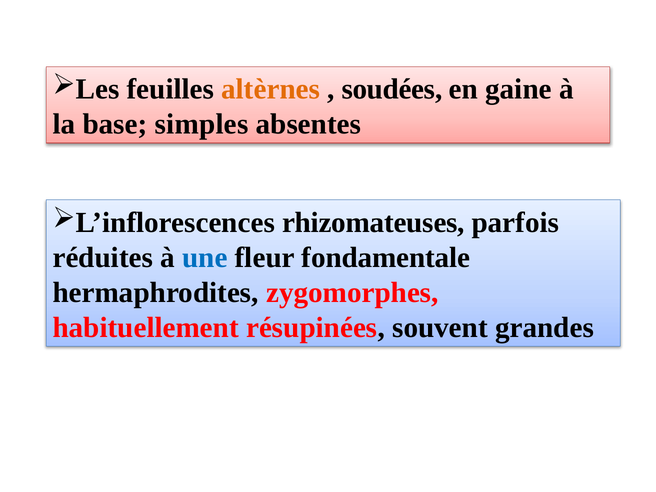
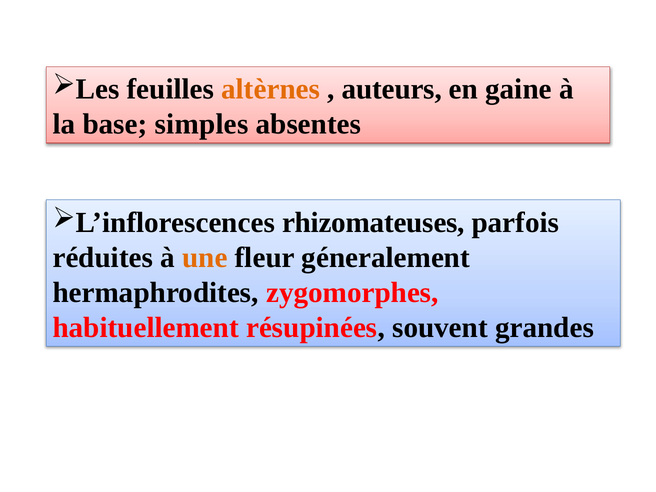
soudées: soudées -> auteurs
une colour: blue -> orange
fondamentale: fondamentale -> géneralement
